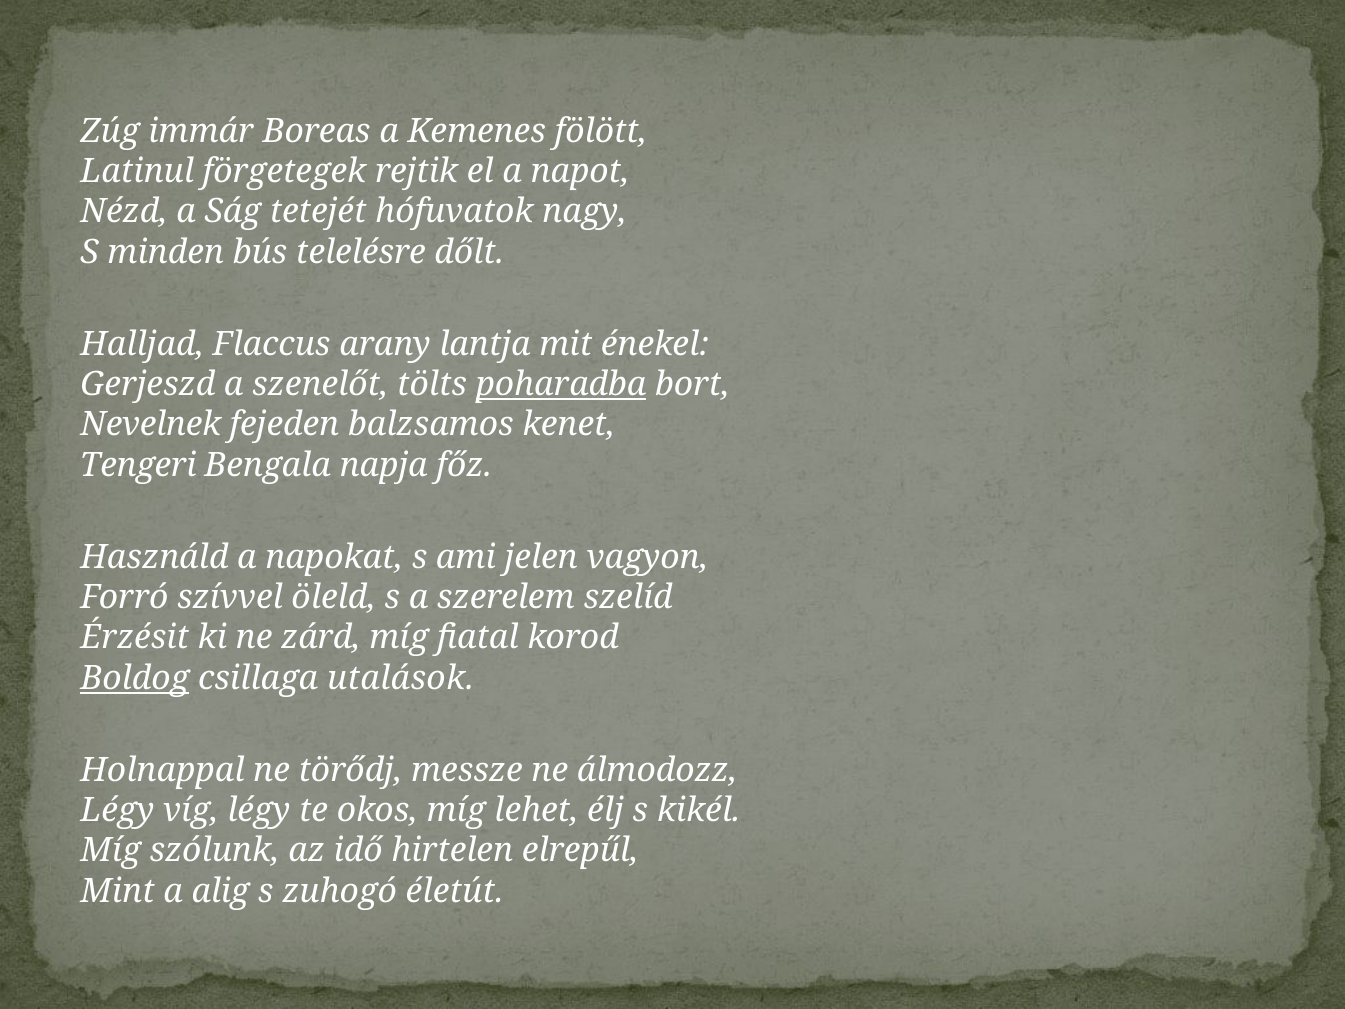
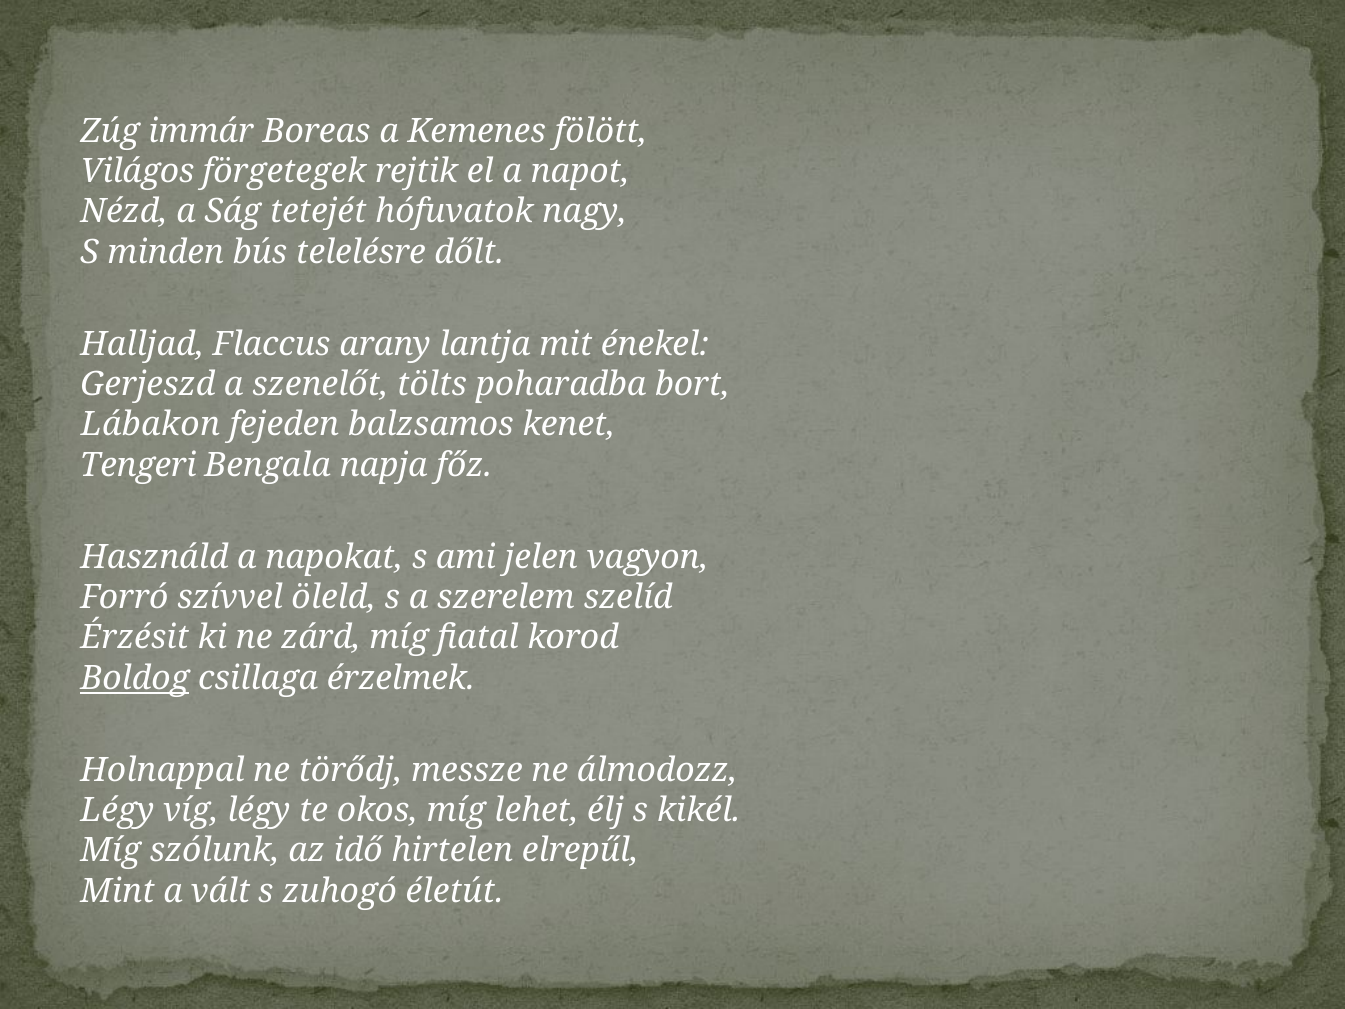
Latinul: Latinul -> Világos
poharadba underline: present -> none
Nevelnek: Nevelnek -> Lábakon
utalások: utalások -> érzelmek
alig: alig -> vált
